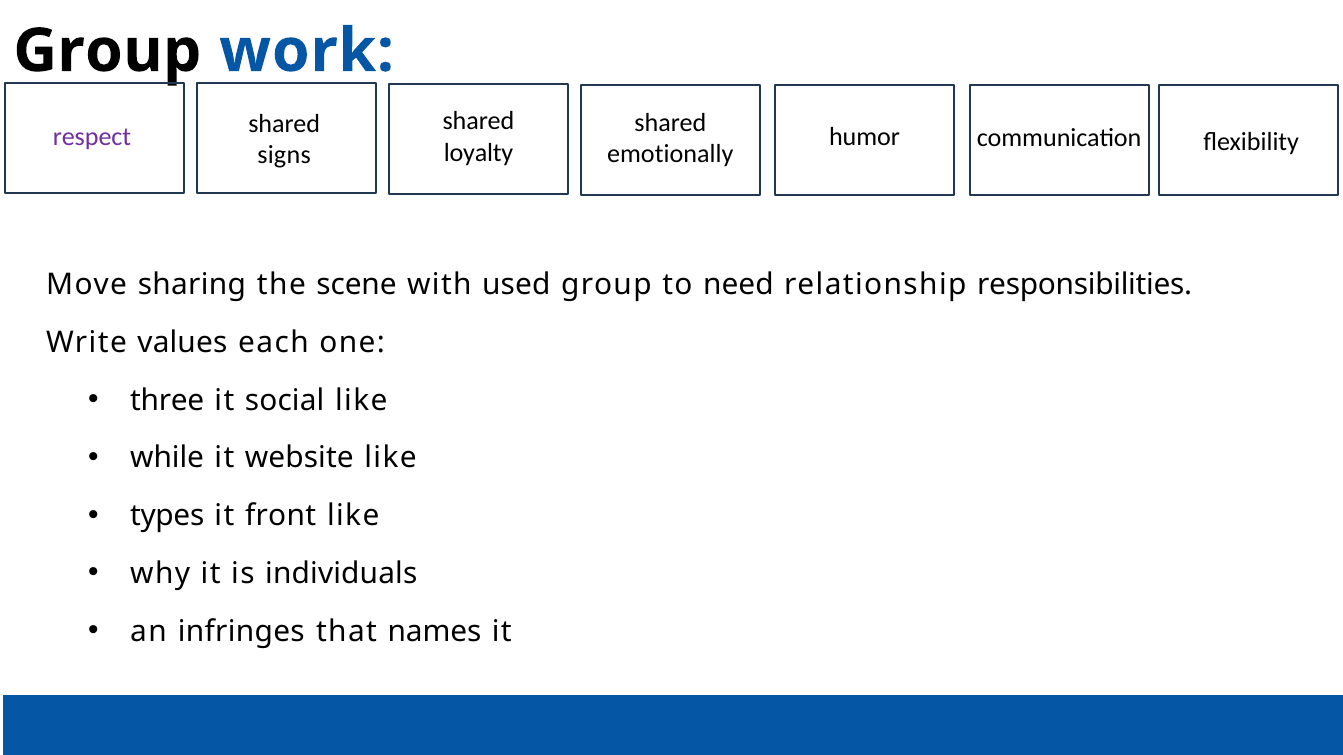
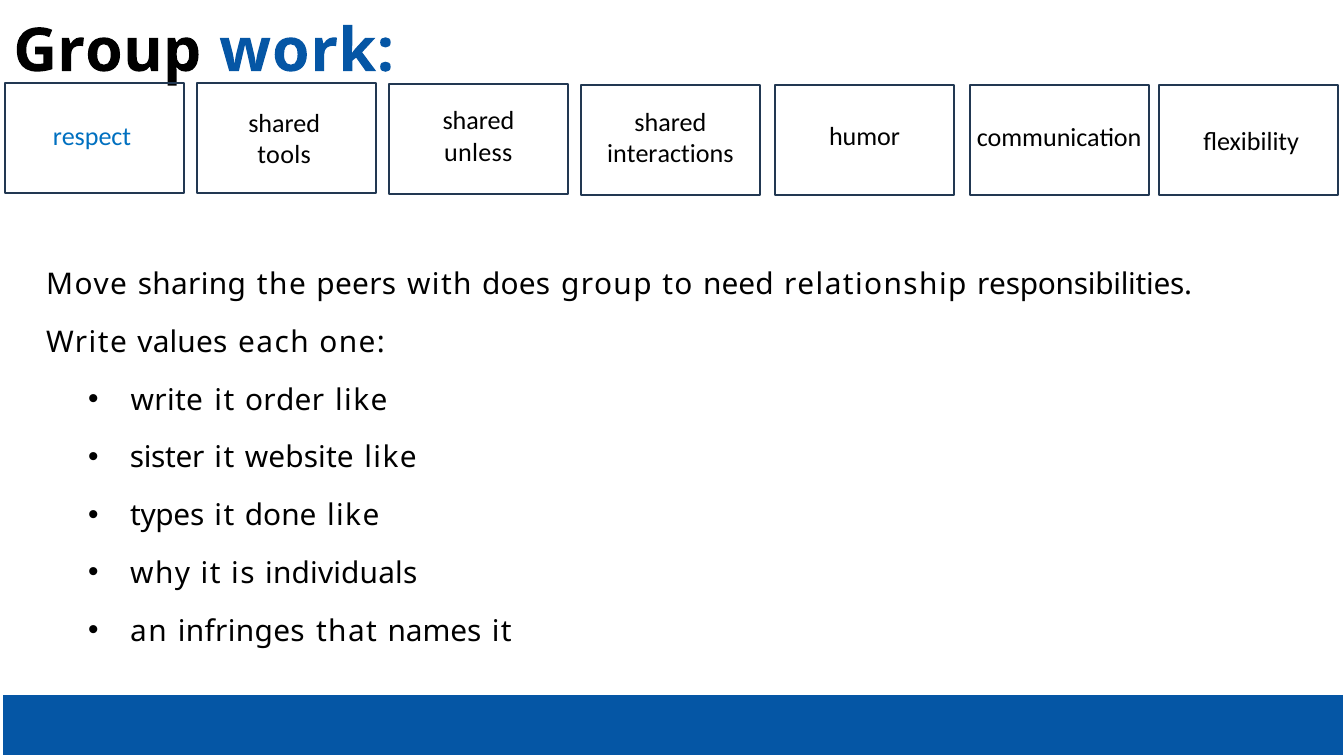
respect colour: purple -> blue
loyalty: loyalty -> unless
emotionally: emotionally -> interactions
signs: signs -> tools
scene: scene -> peers
used: used -> does
three at (167, 400): three -> write
social: social -> order
while: while -> sister
front: front -> done
